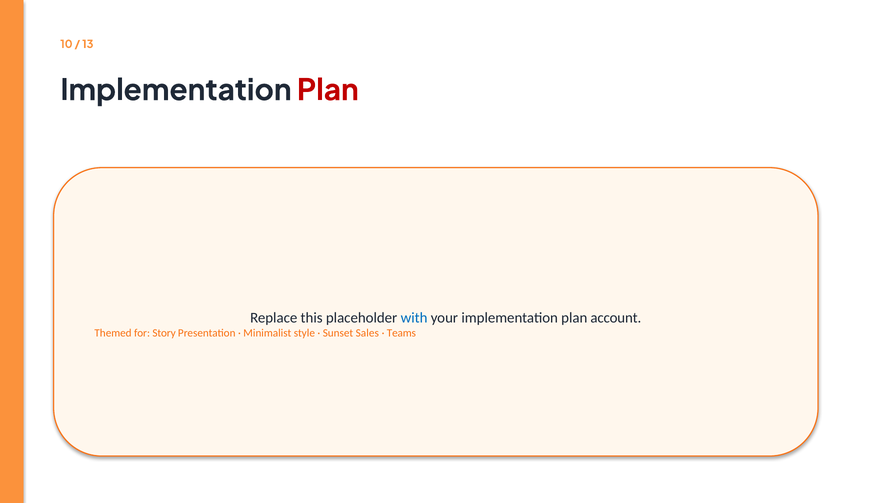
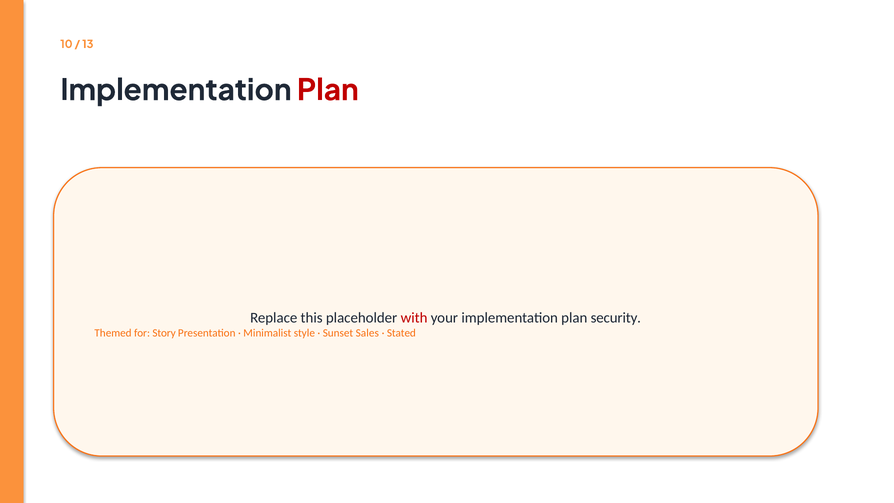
with colour: blue -> red
account: account -> security
Teams: Teams -> Stated
